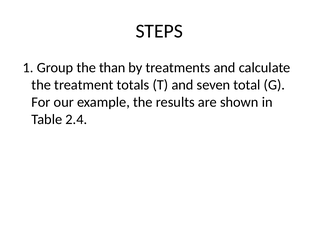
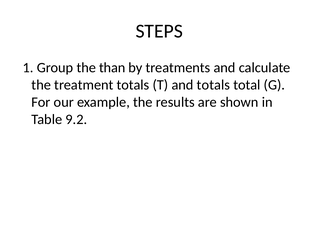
and seven: seven -> totals
2.4: 2.4 -> 9.2
